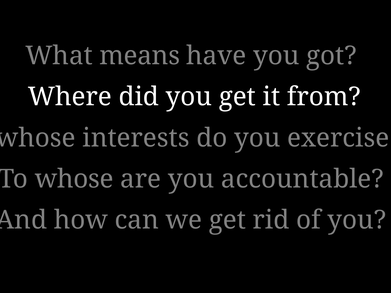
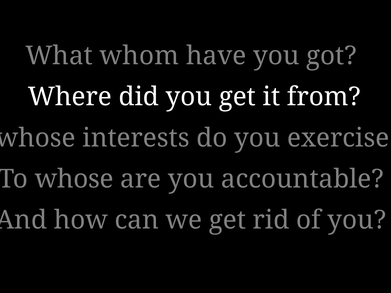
means: means -> whom
